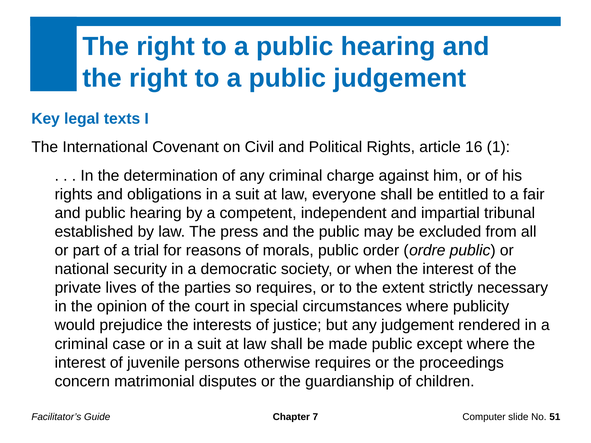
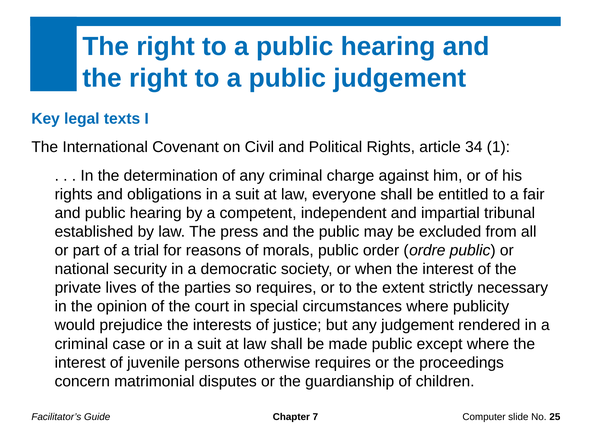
16: 16 -> 34
51: 51 -> 25
